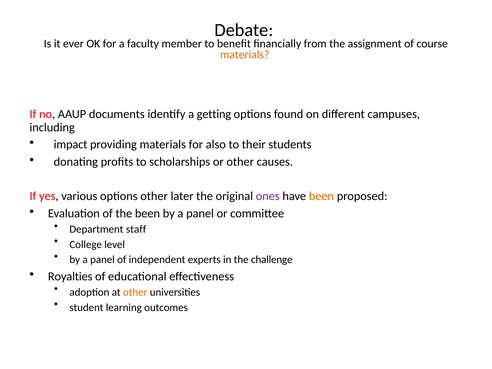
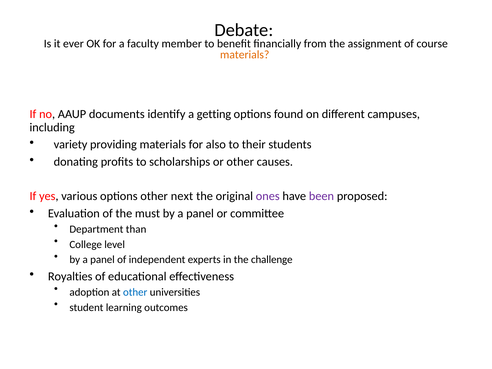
impact: impact -> variety
later: later -> next
been at (321, 196) colour: orange -> purple
the been: been -> must
staff: staff -> than
other at (135, 292) colour: orange -> blue
